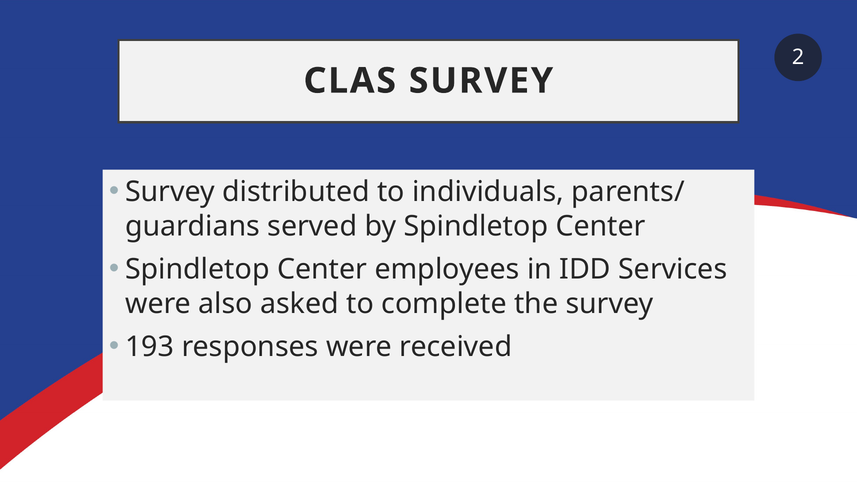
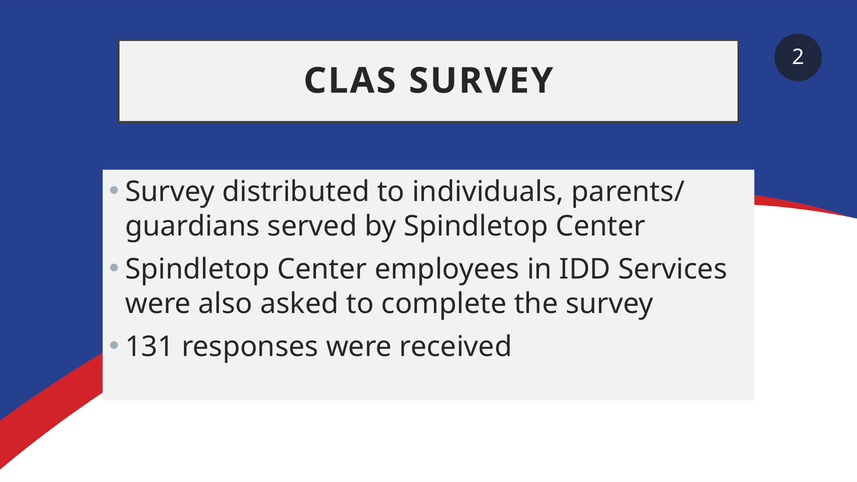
193: 193 -> 131
